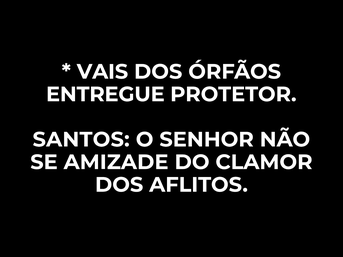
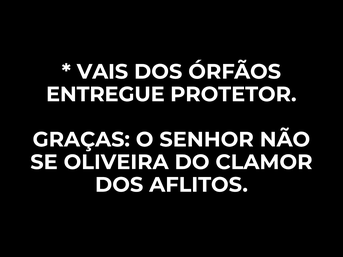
SANTOS: SANTOS -> GRAÇAS
AMIZADE: AMIZADE -> OLIVEIRA
